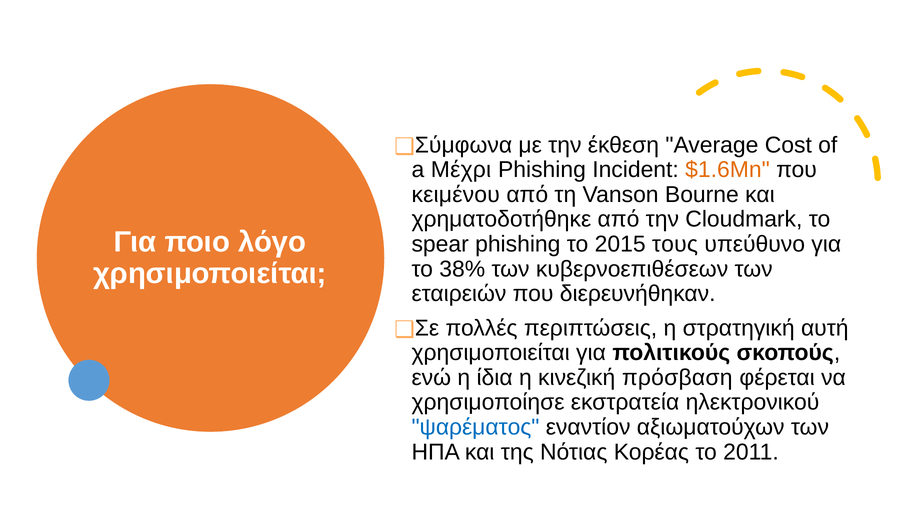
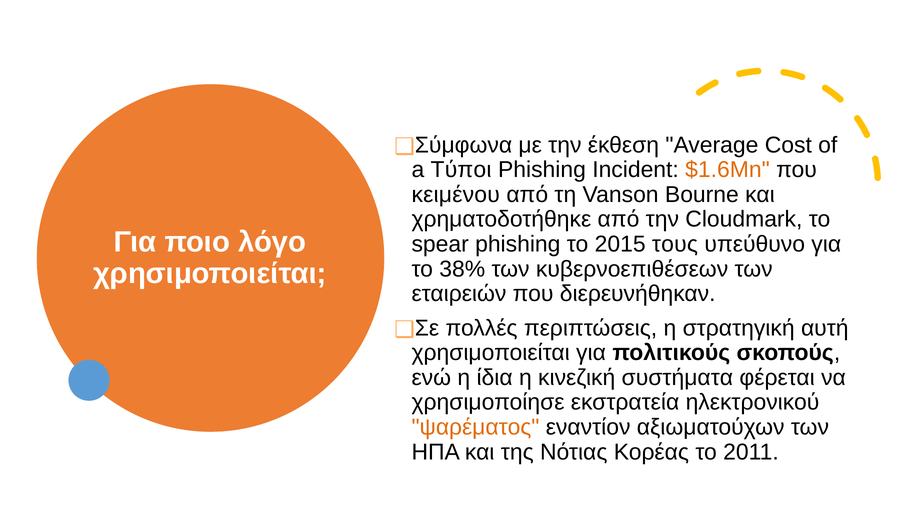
Μέχρι: Μέχρι -> Τύποι
πρόσβαση: πρόσβαση -> συστήματα
ψαρέματος colour: blue -> orange
